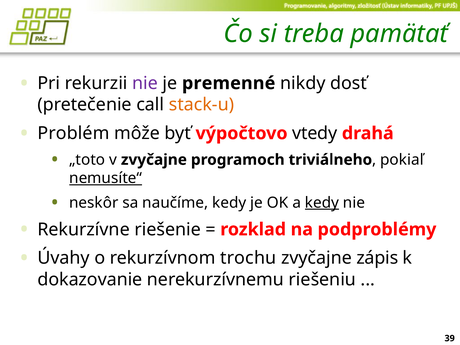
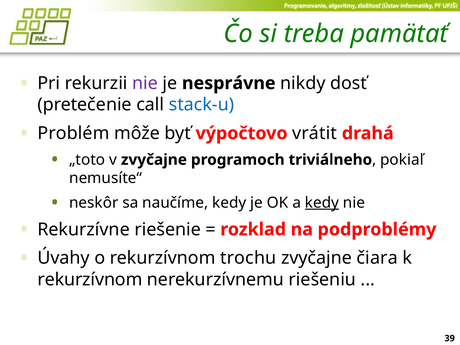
premenné: premenné -> nesprávne
stack-u colour: orange -> blue
vtedy: vtedy -> vrátit
nemusíte“ underline: present -> none
zápis: zápis -> čiara
dokazovanie at (90, 280): dokazovanie -> rekurzívnom
